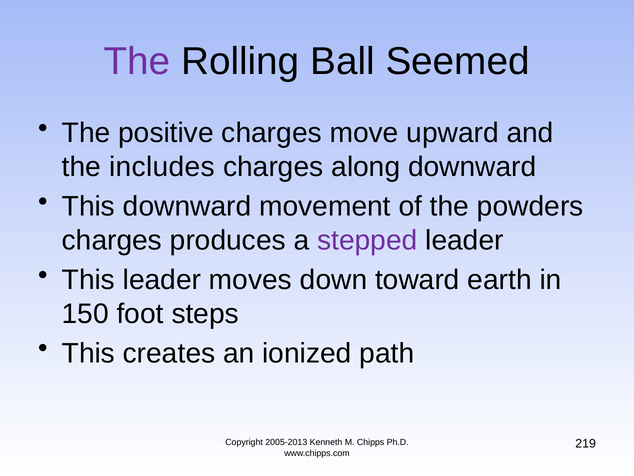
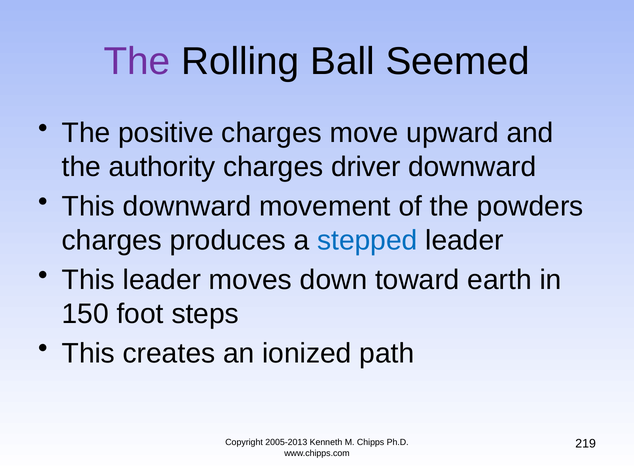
includes: includes -> authority
along: along -> driver
stepped colour: purple -> blue
